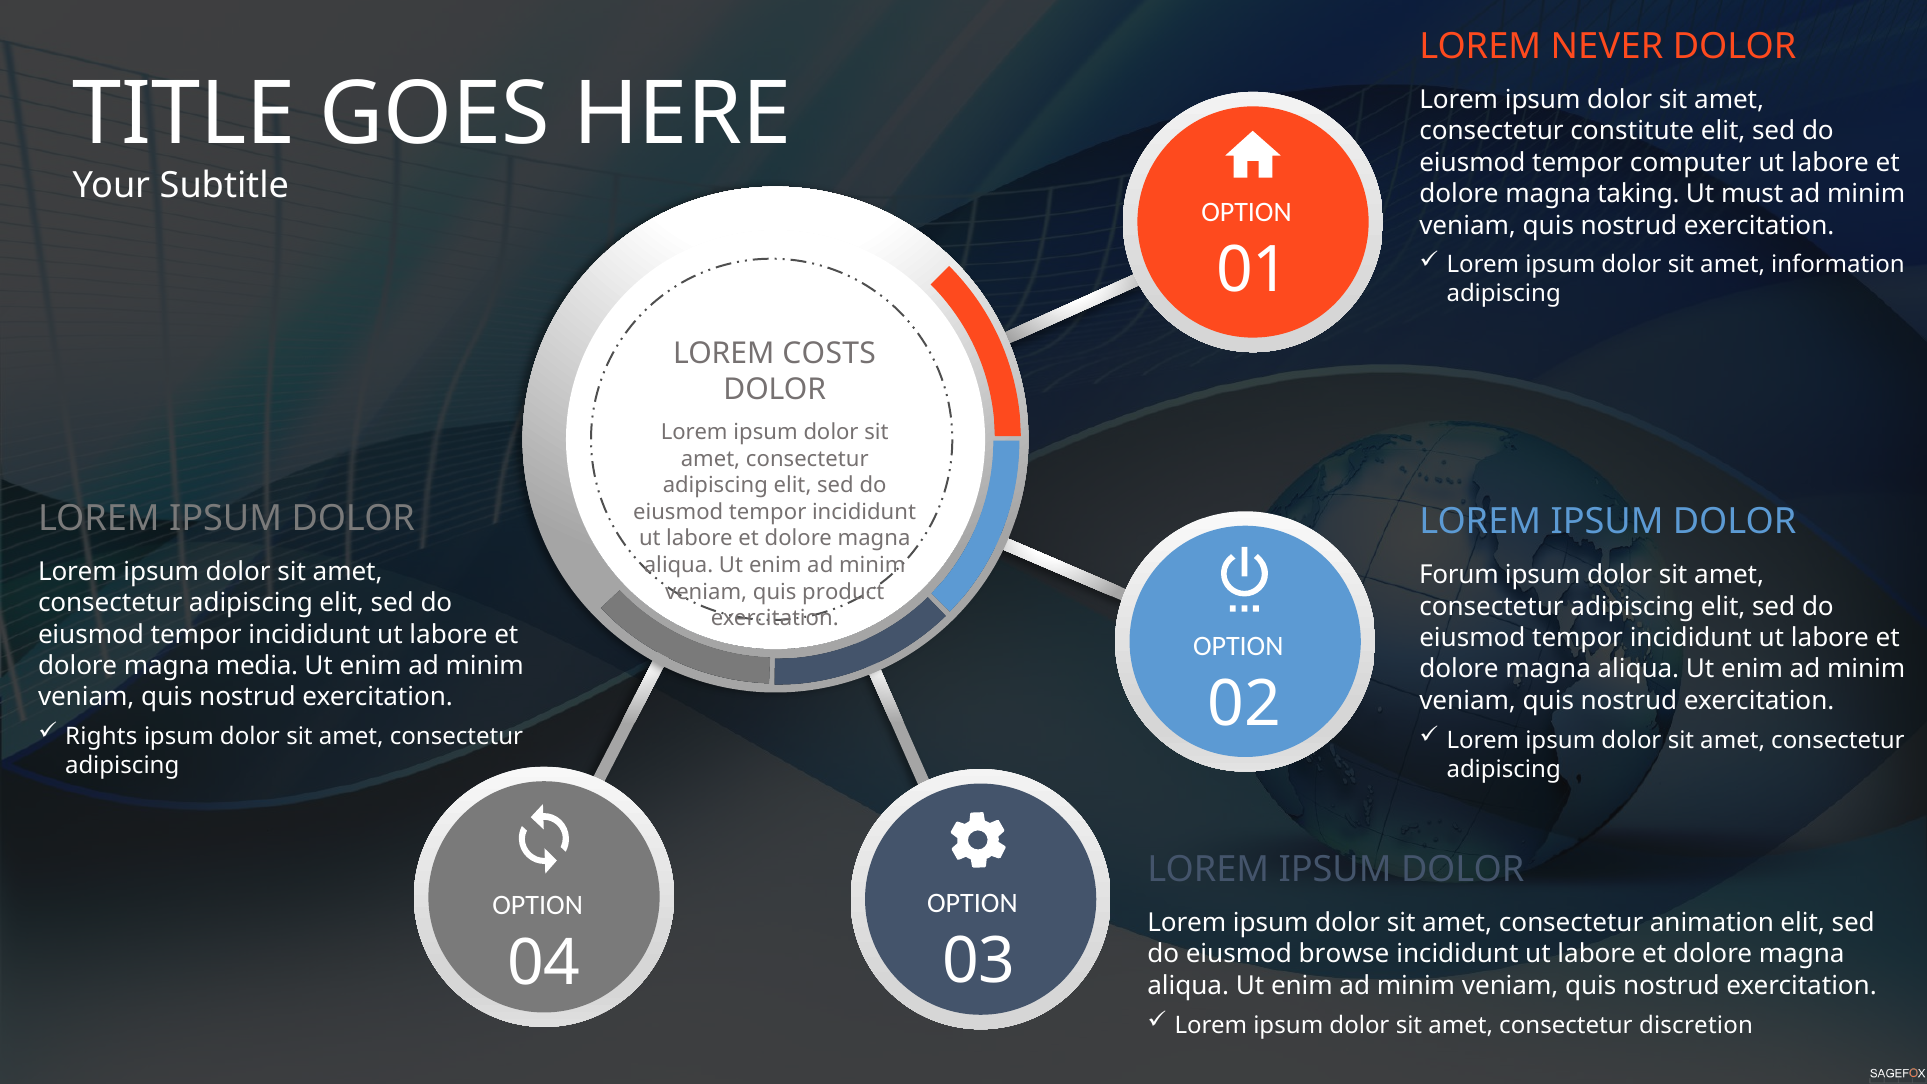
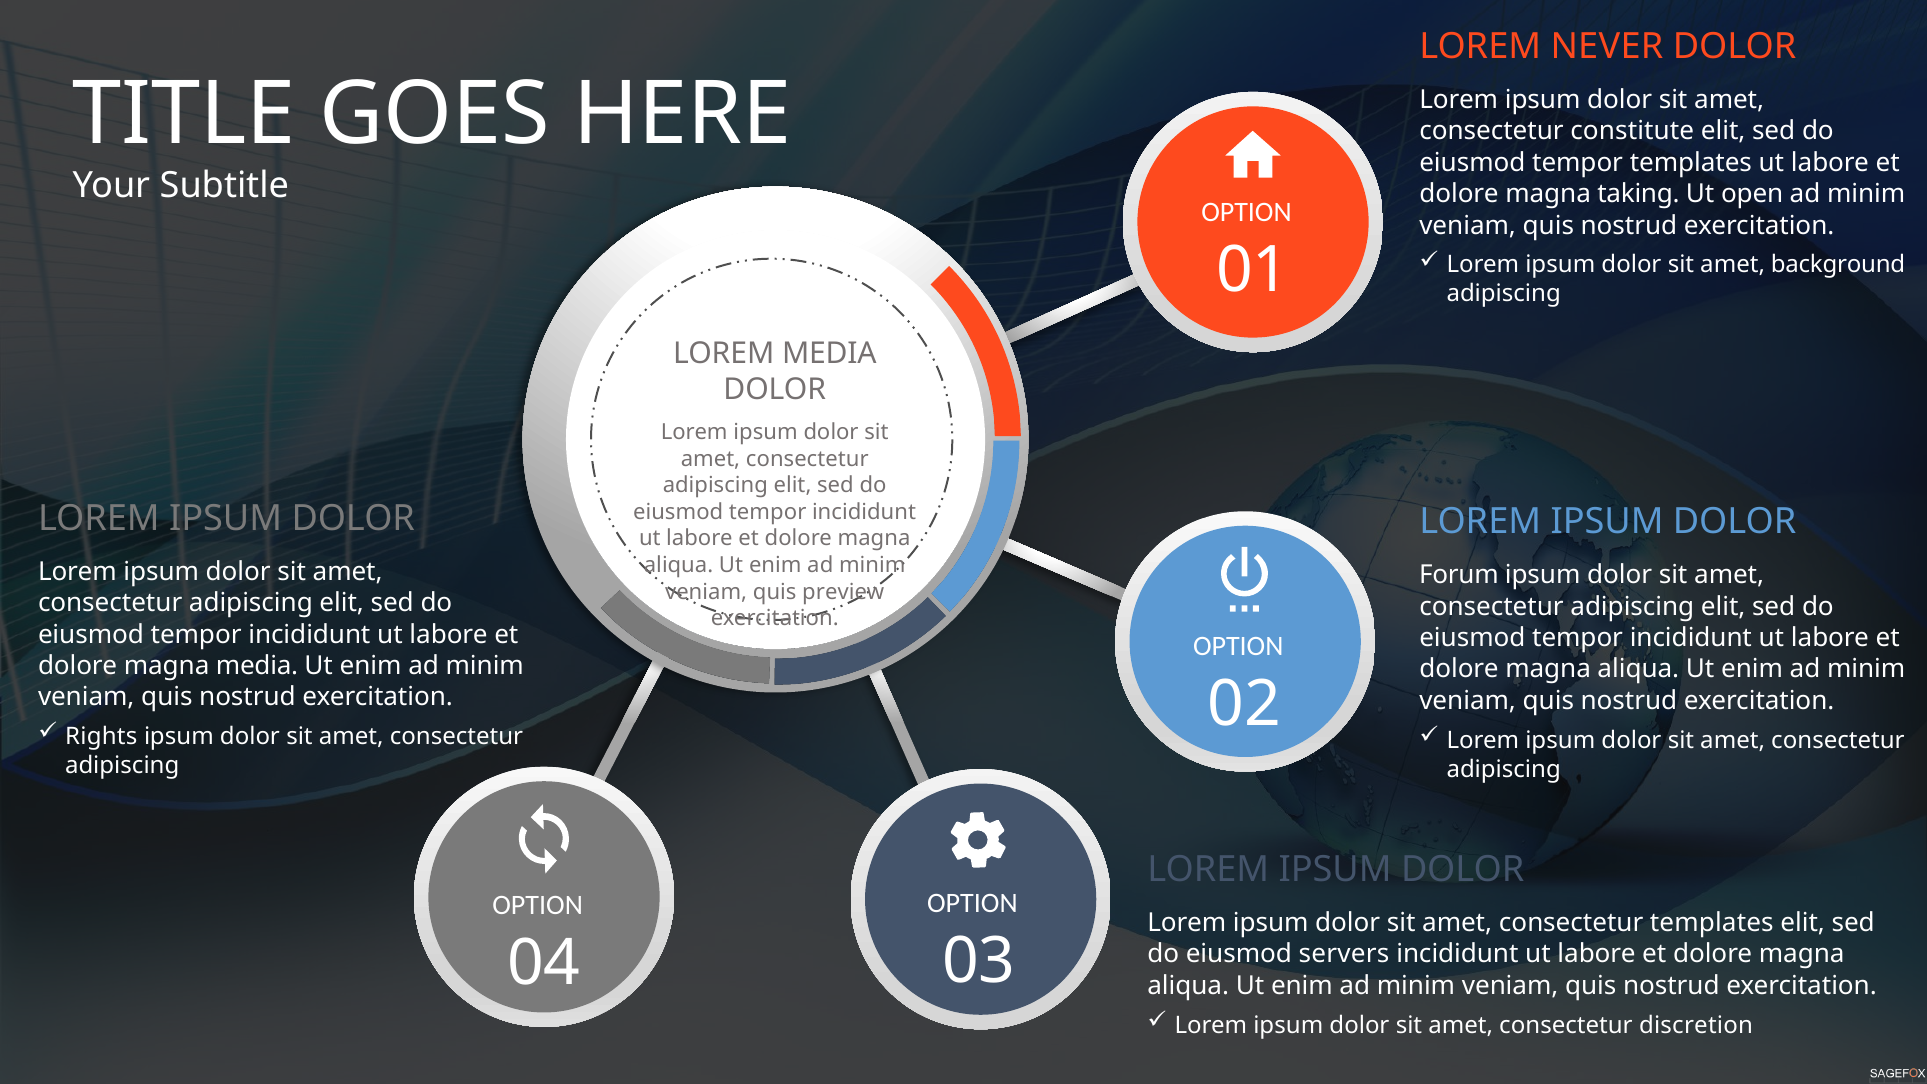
tempor computer: computer -> templates
must: must -> open
information: information -> background
LOREM COSTS: COSTS -> MEDIA
product: product -> preview
consectetur animation: animation -> templates
browse: browse -> servers
